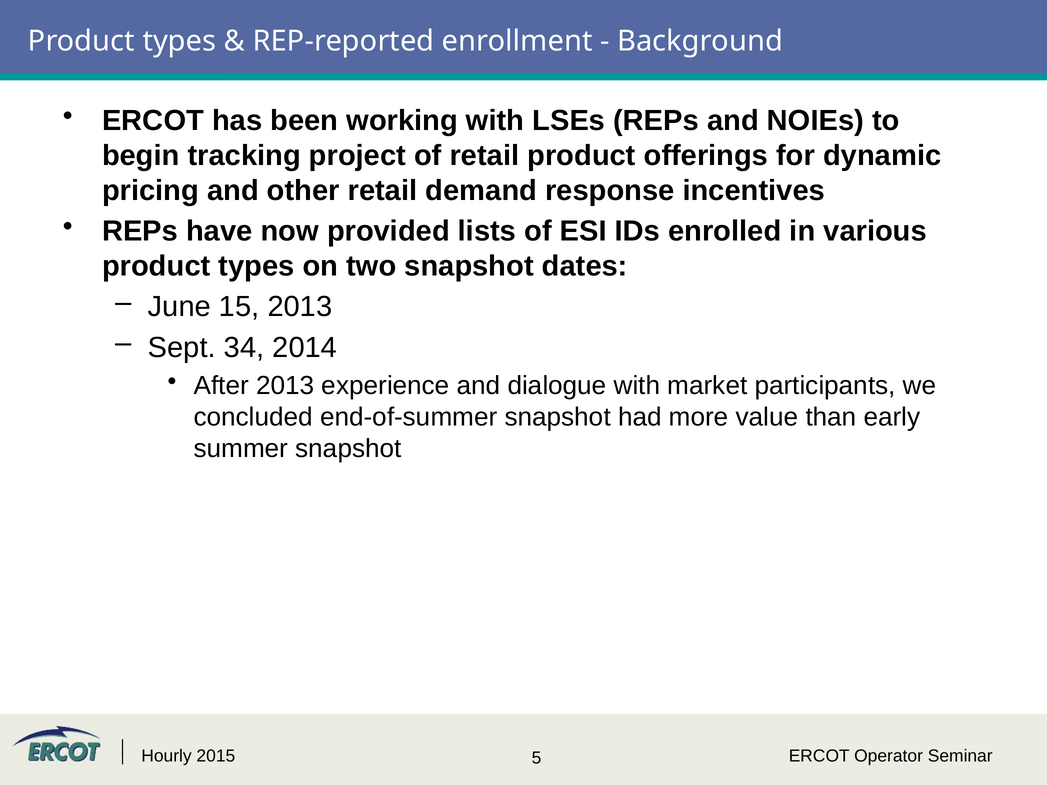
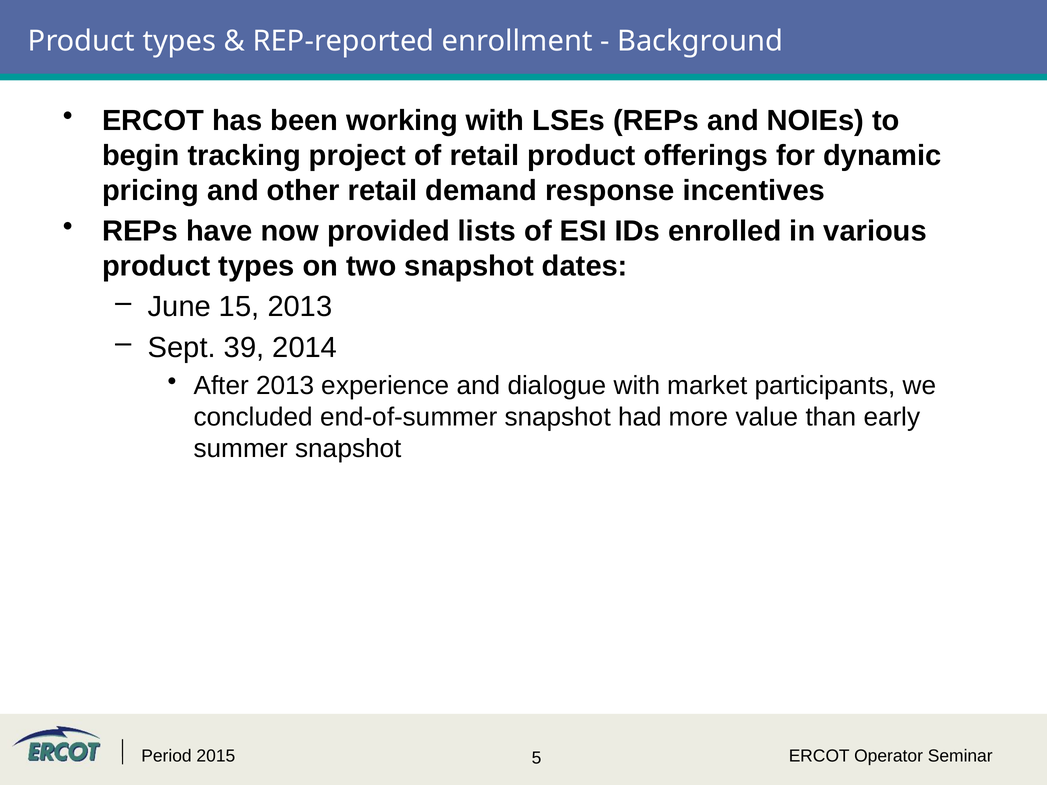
34: 34 -> 39
Hourly: Hourly -> Period
